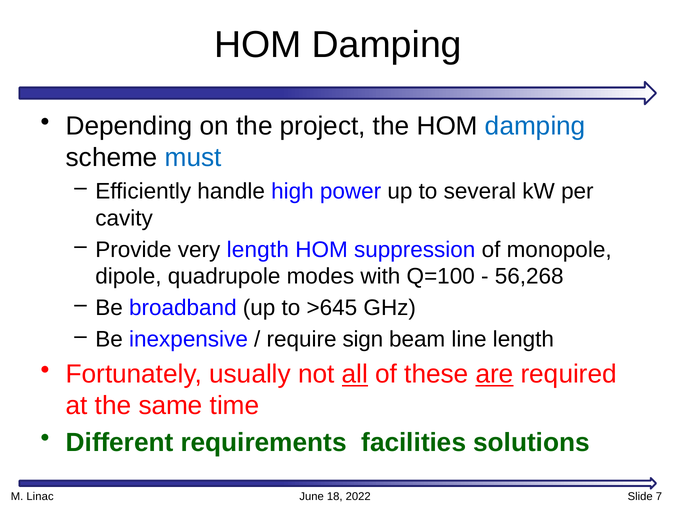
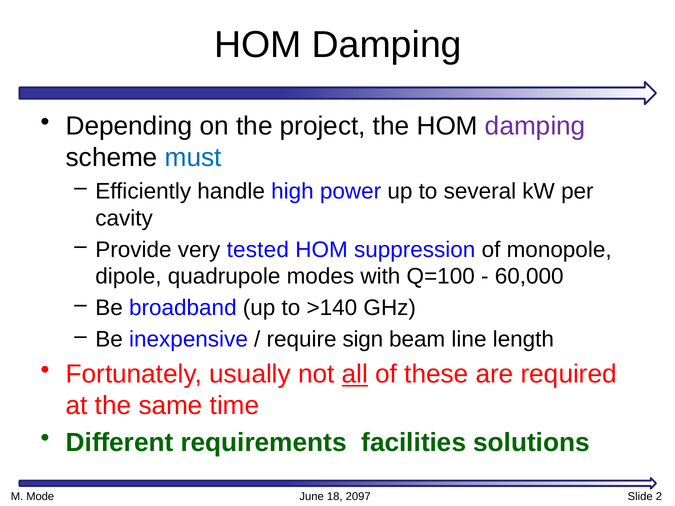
damping at (535, 126) colour: blue -> purple
very length: length -> tested
56,268: 56,268 -> 60,000
>645: >645 -> >140
are underline: present -> none
Linac: Linac -> Mode
2022: 2022 -> 2097
7: 7 -> 2
